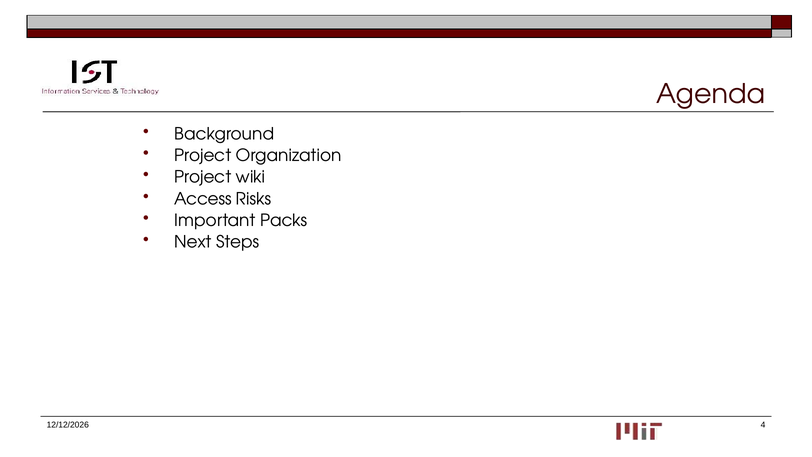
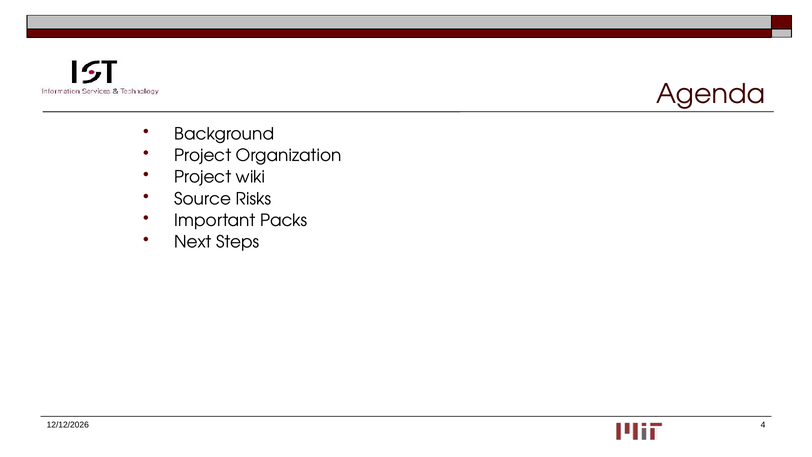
Access: Access -> Source
